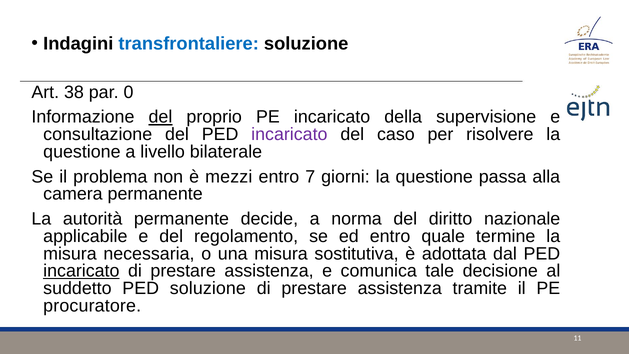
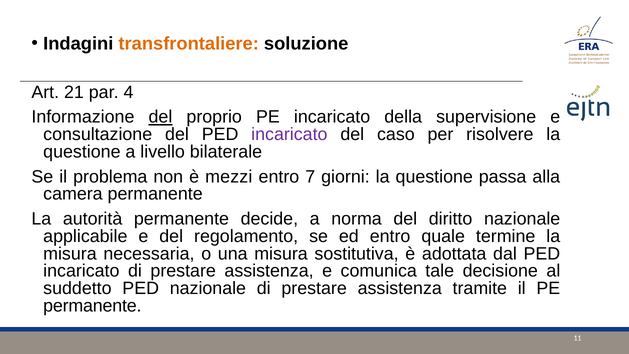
transfrontaliere colour: blue -> orange
38: 38 -> 21
0: 0 -> 4
incaricato at (81, 271) underline: present -> none
PED soluzione: soluzione -> nazionale
procuratore at (92, 306): procuratore -> permanente
